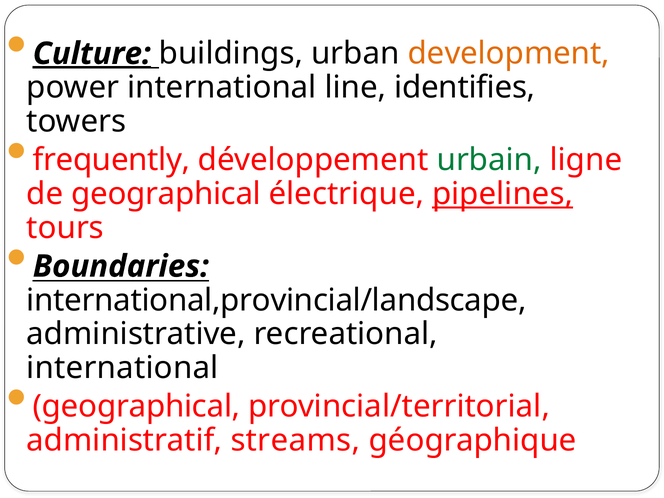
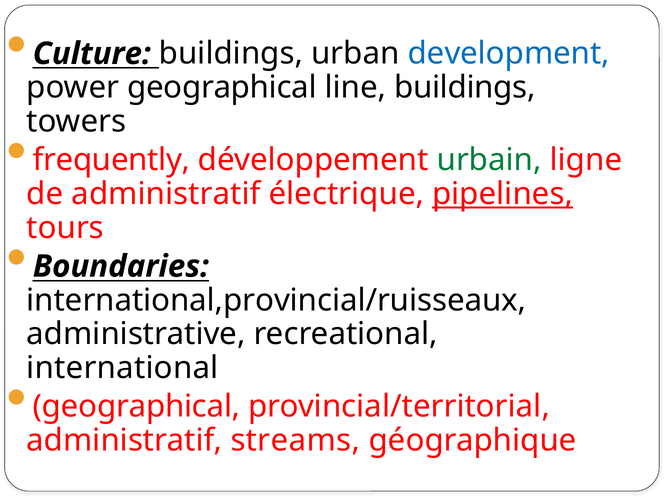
Culture underline: present -> none
development colour: orange -> blue
power international: international -> geographical
line identifies: identifies -> buildings
de geographical: geographical -> administratif
international,provincial/landscape: international,provincial/landscape -> international,provincial/ruisseaux
